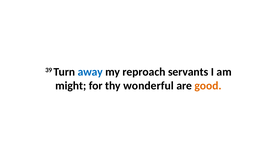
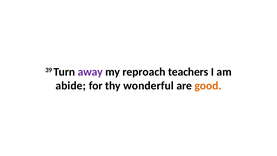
away colour: blue -> purple
servants: servants -> teachers
might: might -> abide
